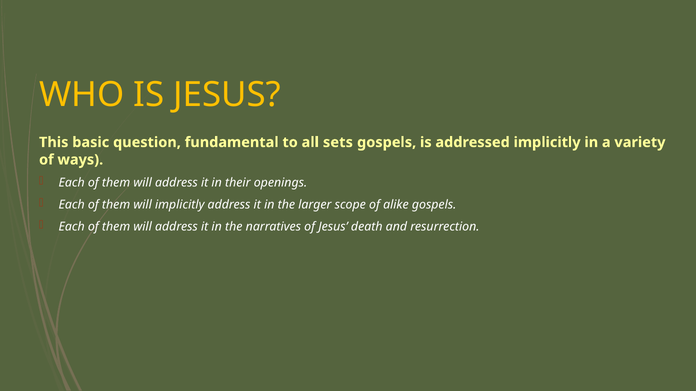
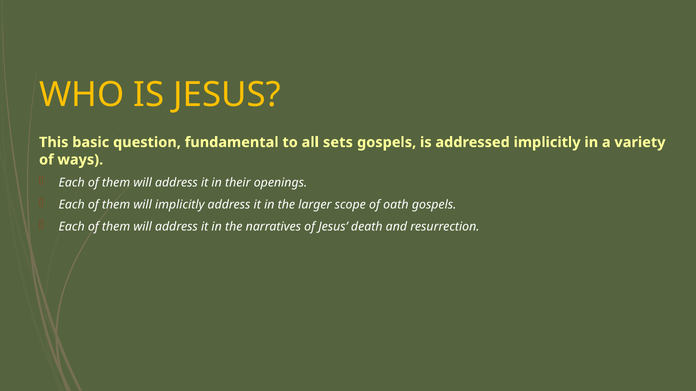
alike: alike -> oath
